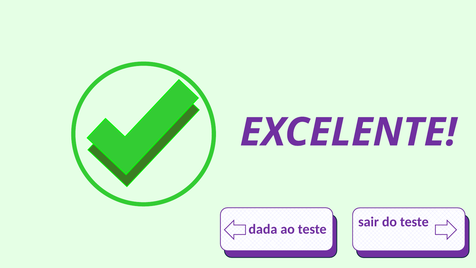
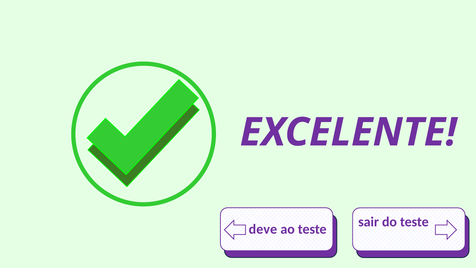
dada: dada -> deve
